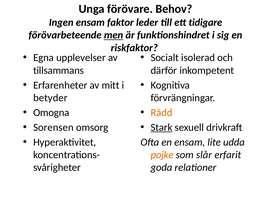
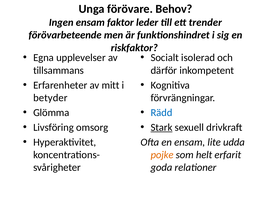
tidigare: tidigare -> trender
men underline: present -> none
Omogna: Omogna -> Glömma
Rädd colour: orange -> blue
Sorensen: Sorensen -> Livsföring
slår: slår -> helt
